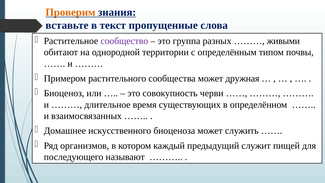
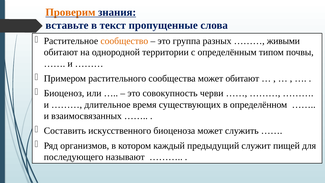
сообщество colour: purple -> orange
может дружная: дружная -> обитают
Домашнее: Домашнее -> Составить
